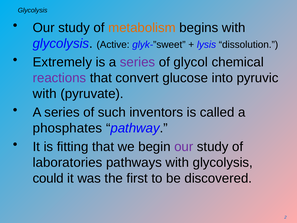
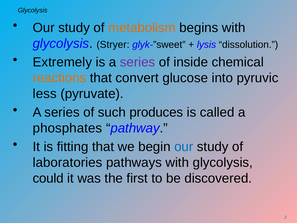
Active: Active -> Stryer
glycol: glycol -> inside
reactions colour: purple -> orange
with at (45, 94): with -> less
inventors: inventors -> produces
our at (184, 146) colour: purple -> blue
